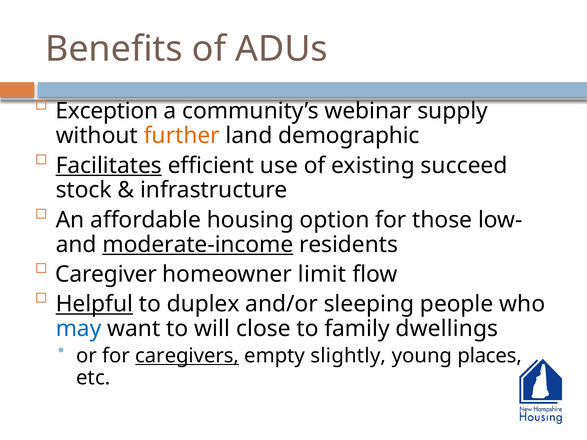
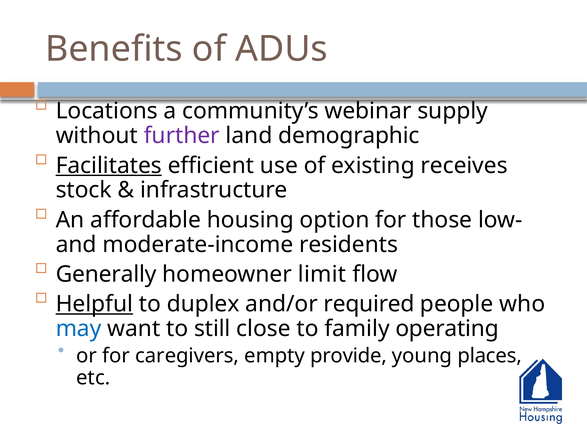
Exception: Exception -> Locations
further colour: orange -> purple
succeed: succeed -> receives
moderate-income underline: present -> none
Caregiver: Caregiver -> Generally
sleeping: sleeping -> required
will: will -> still
dwellings: dwellings -> operating
caregivers underline: present -> none
slightly: slightly -> provide
